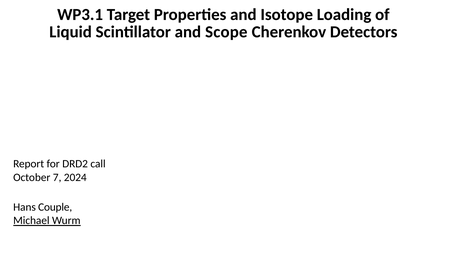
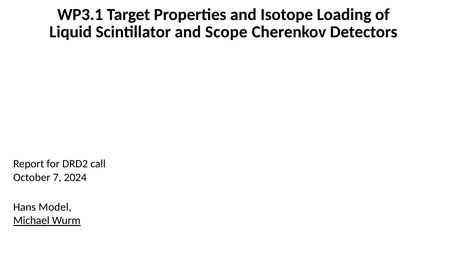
Couple: Couple -> Model
